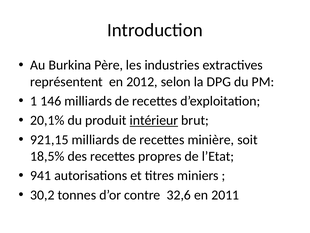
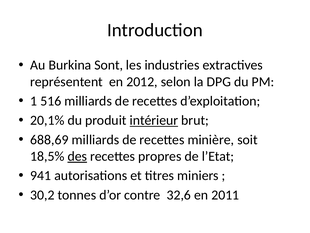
Père: Père -> Sont
146: 146 -> 516
921,15: 921,15 -> 688,69
des underline: none -> present
